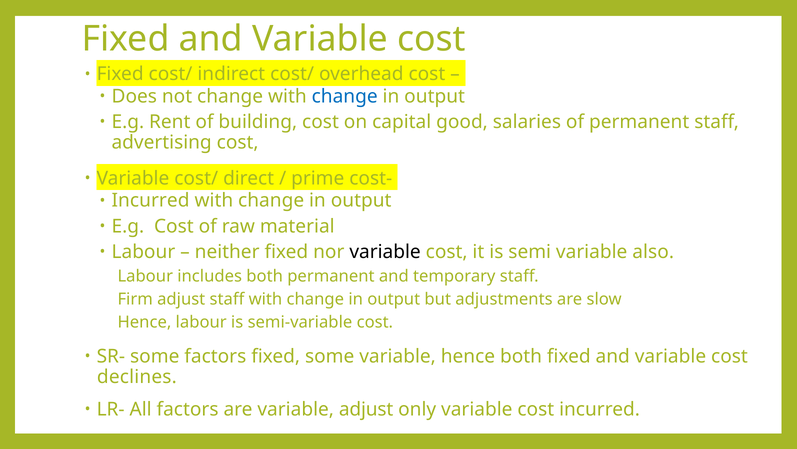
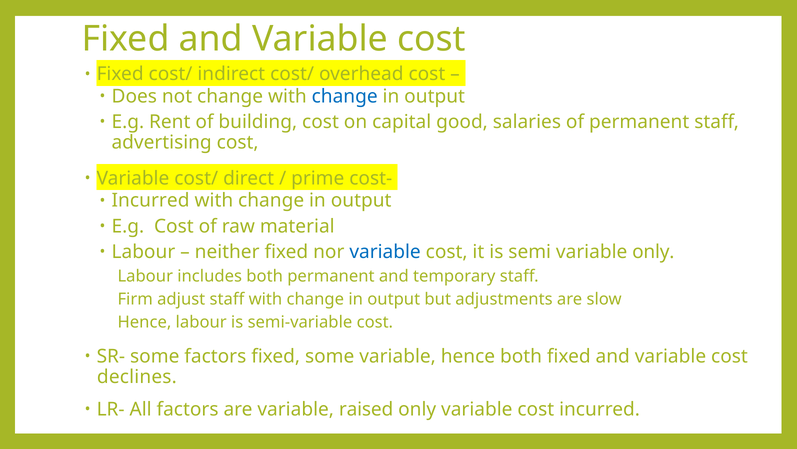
variable at (385, 251) colour: black -> blue
variable also: also -> only
variable adjust: adjust -> raised
